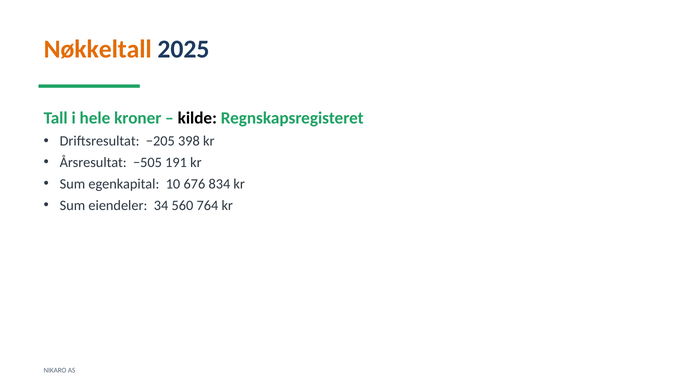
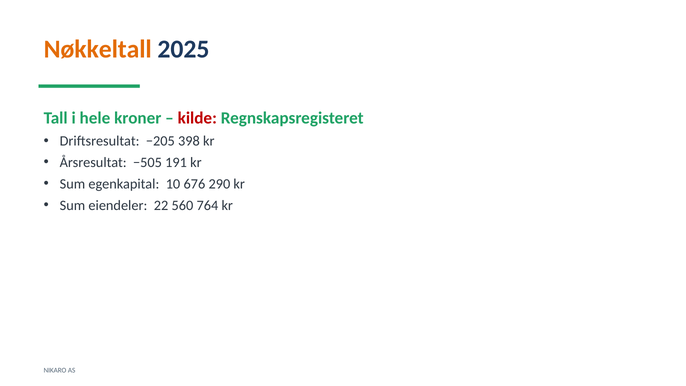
kilde colour: black -> red
834: 834 -> 290
34: 34 -> 22
